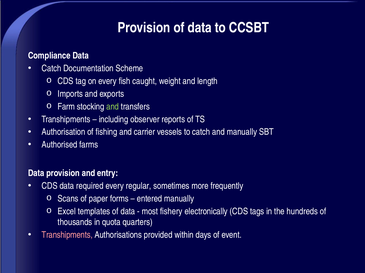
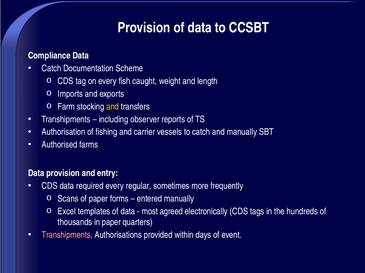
and at (113, 107) colour: light green -> yellow
fishery: fishery -> agreed
in quota: quota -> paper
